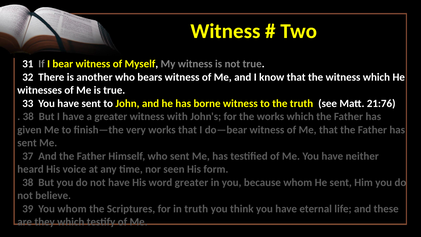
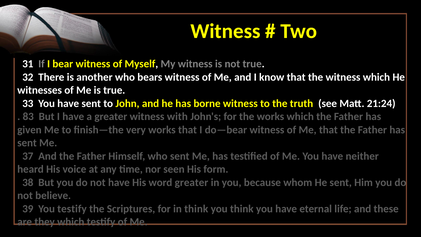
21:76: 21:76 -> 21:24
38 at (28, 117): 38 -> 83
You whom: whom -> testify
in truth: truth -> think
